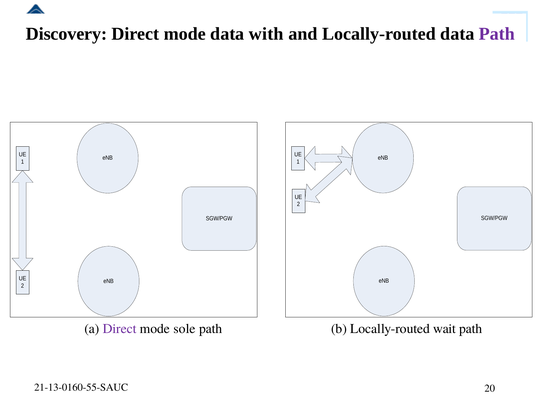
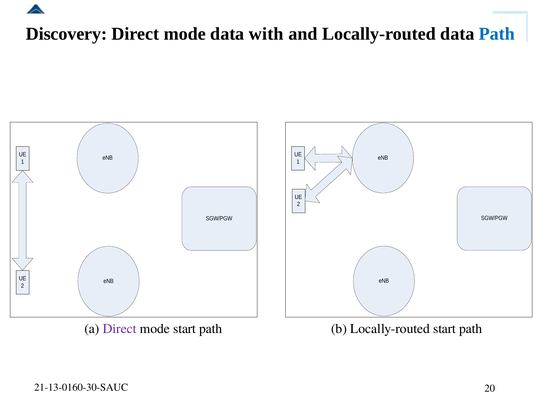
Path at (497, 34) colour: purple -> blue
mode sole: sole -> start
Locally-routed wait: wait -> start
21-13-0160-55-SAUC: 21-13-0160-55-SAUC -> 21-13-0160-30-SAUC
